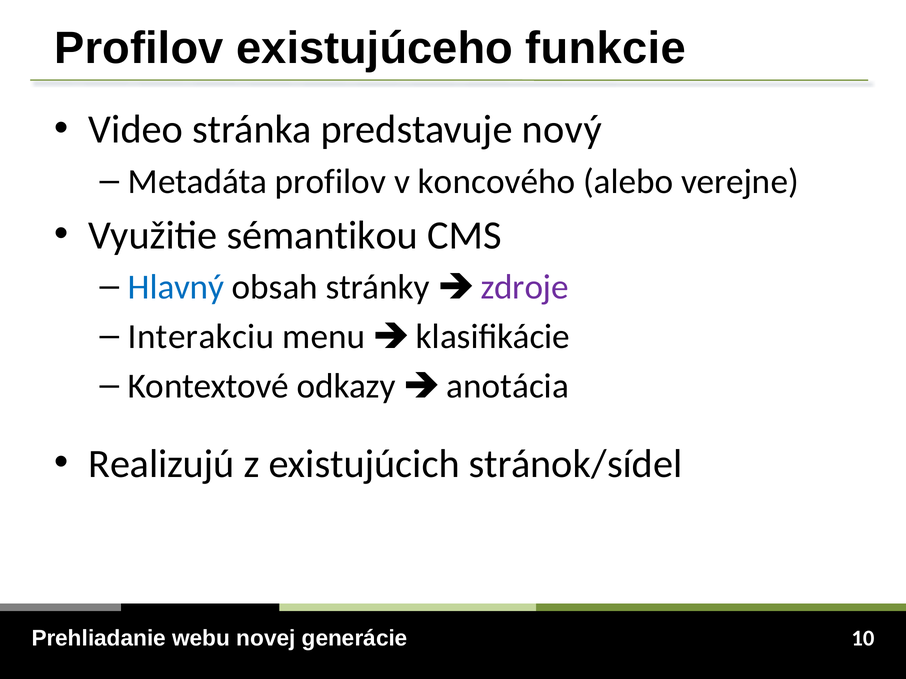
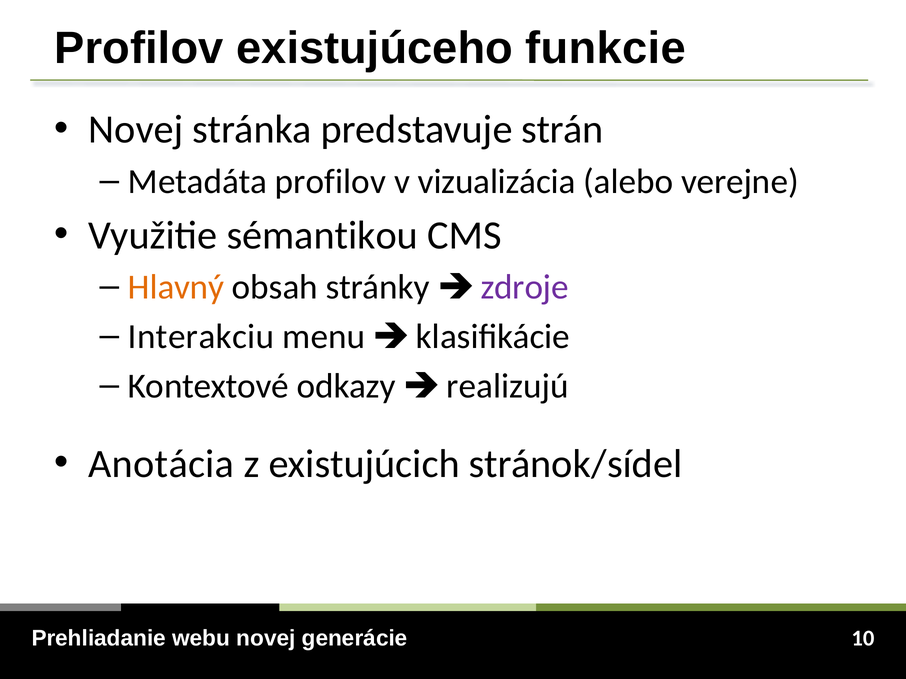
Video at (136, 130): Video -> Novej
nový: nový -> strán
koncového: koncového -> vizualizácia
Hlavný colour: blue -> orange
anotácia: anotácia -> realizujú
Realizujú: Realizujú -> Anotácia
